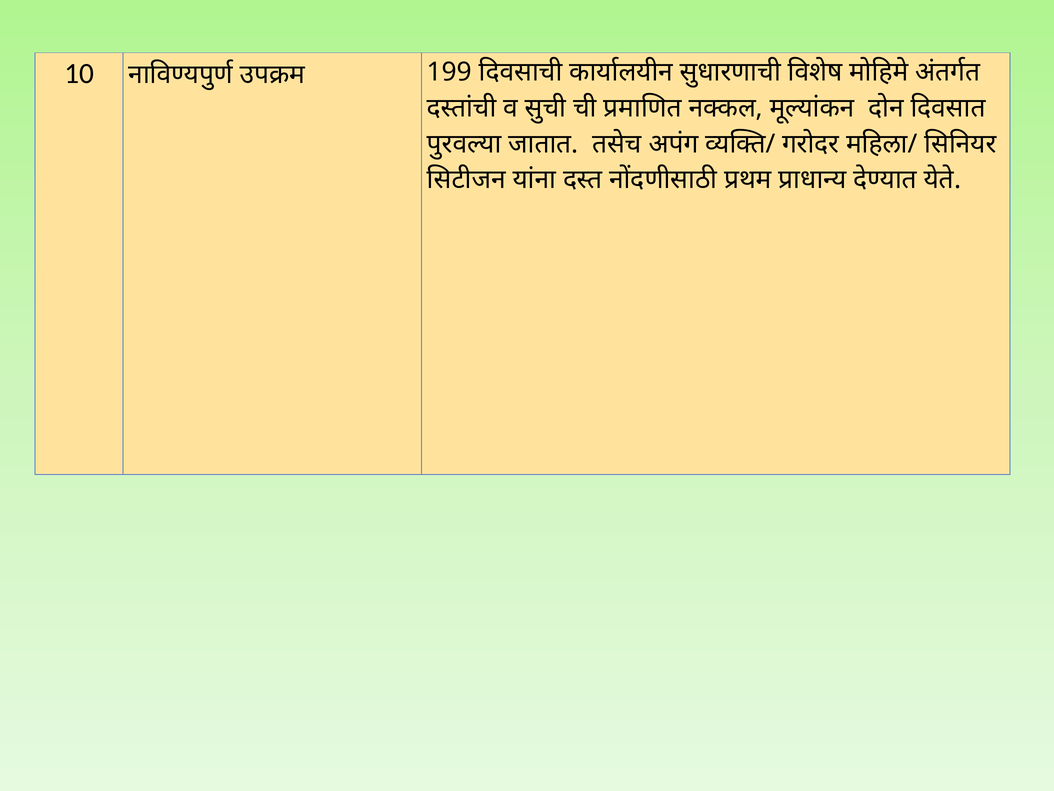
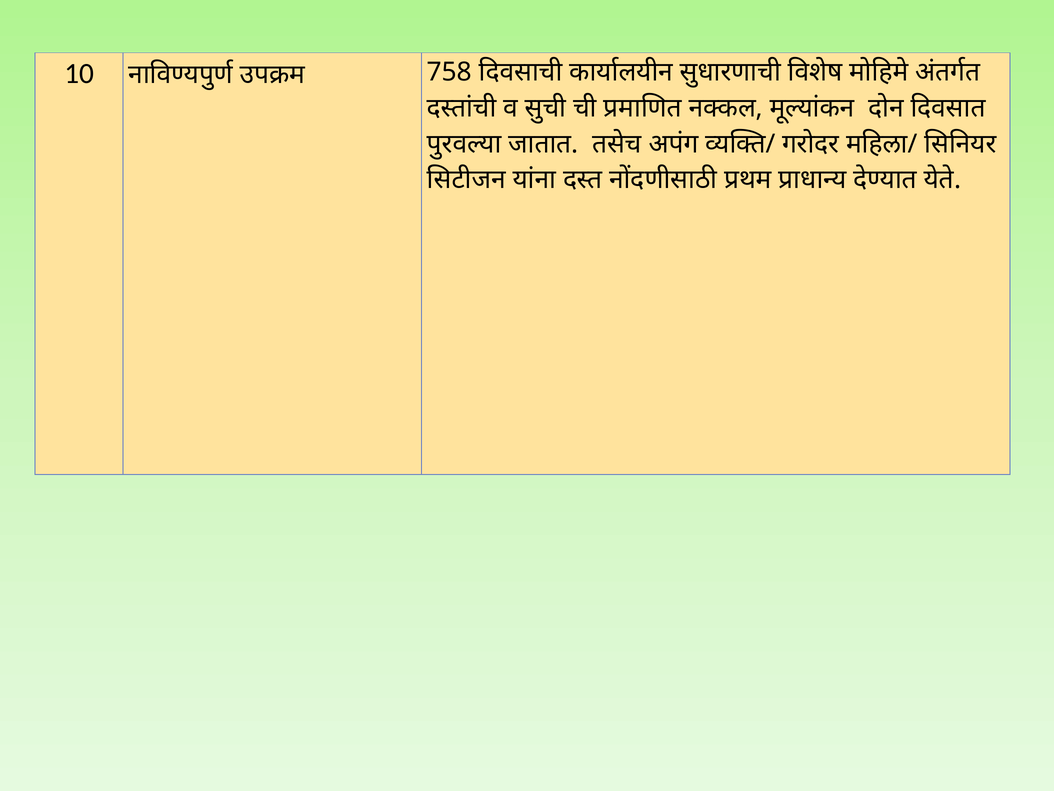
199: 199 -> 758
